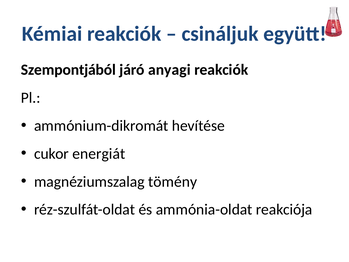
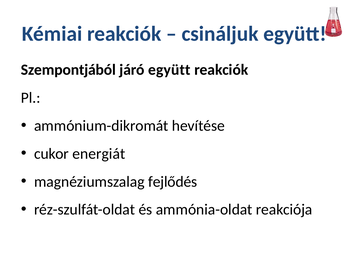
járó anyagi: anyagi -> együtt
tömény: tömény -> fejlődés
